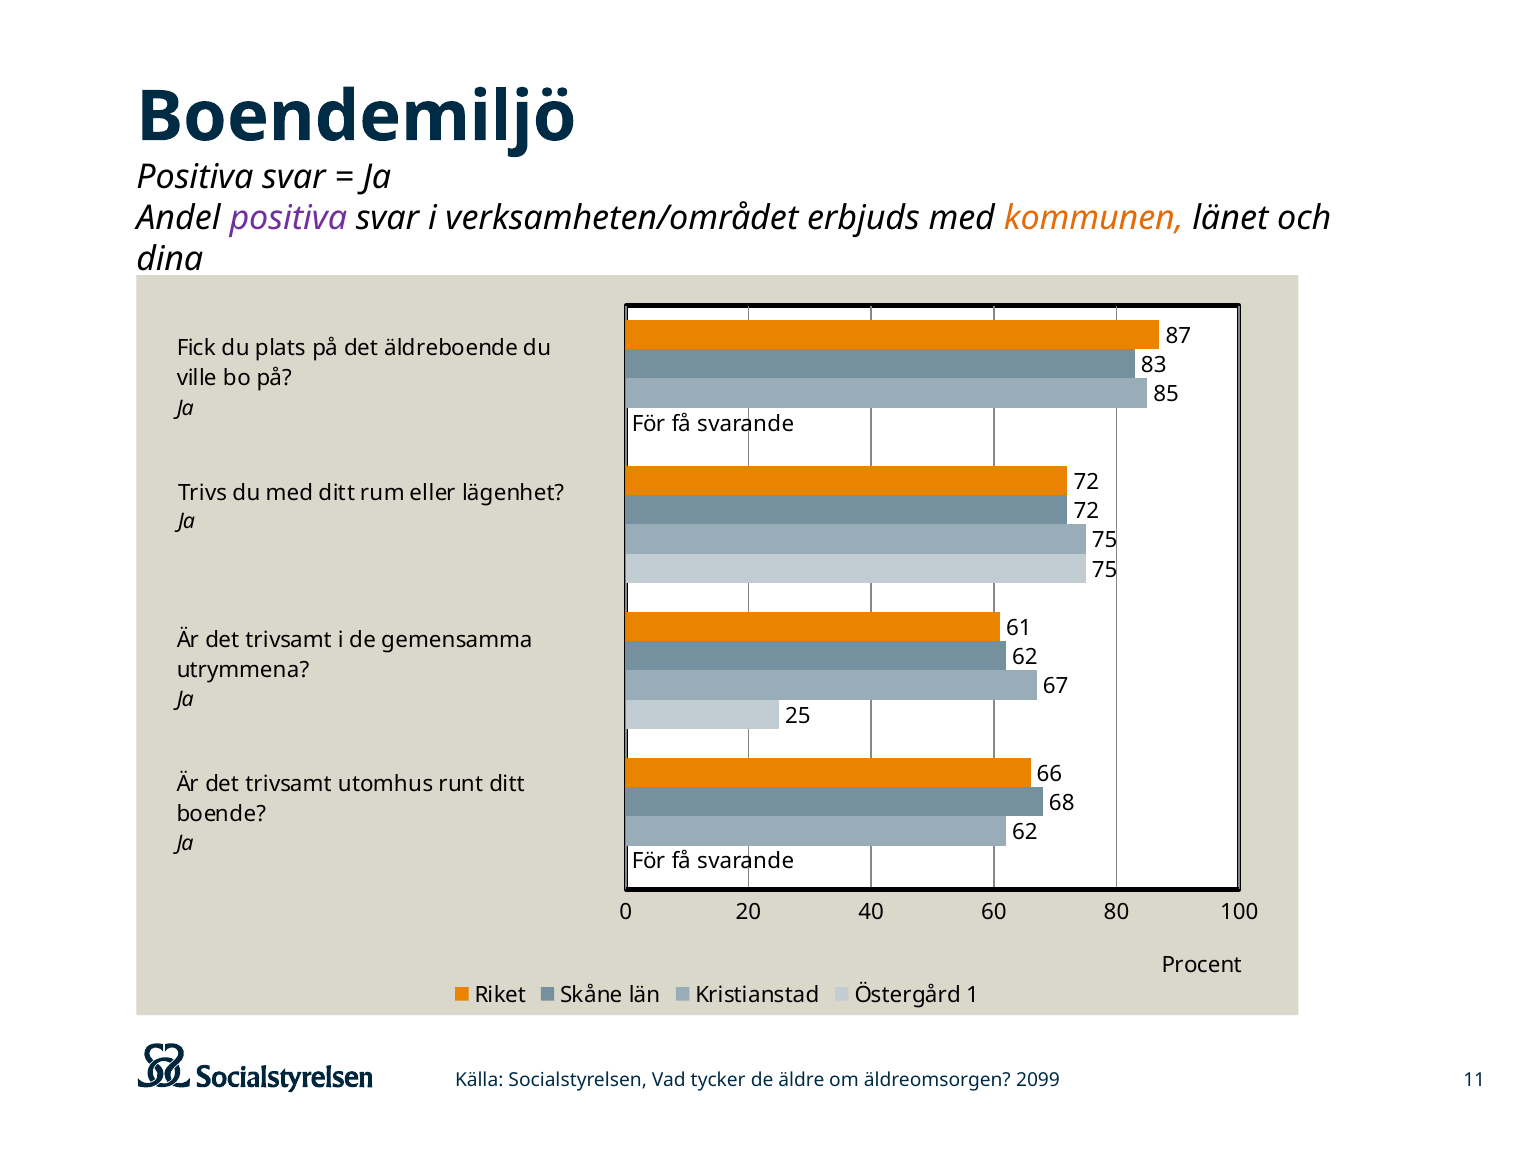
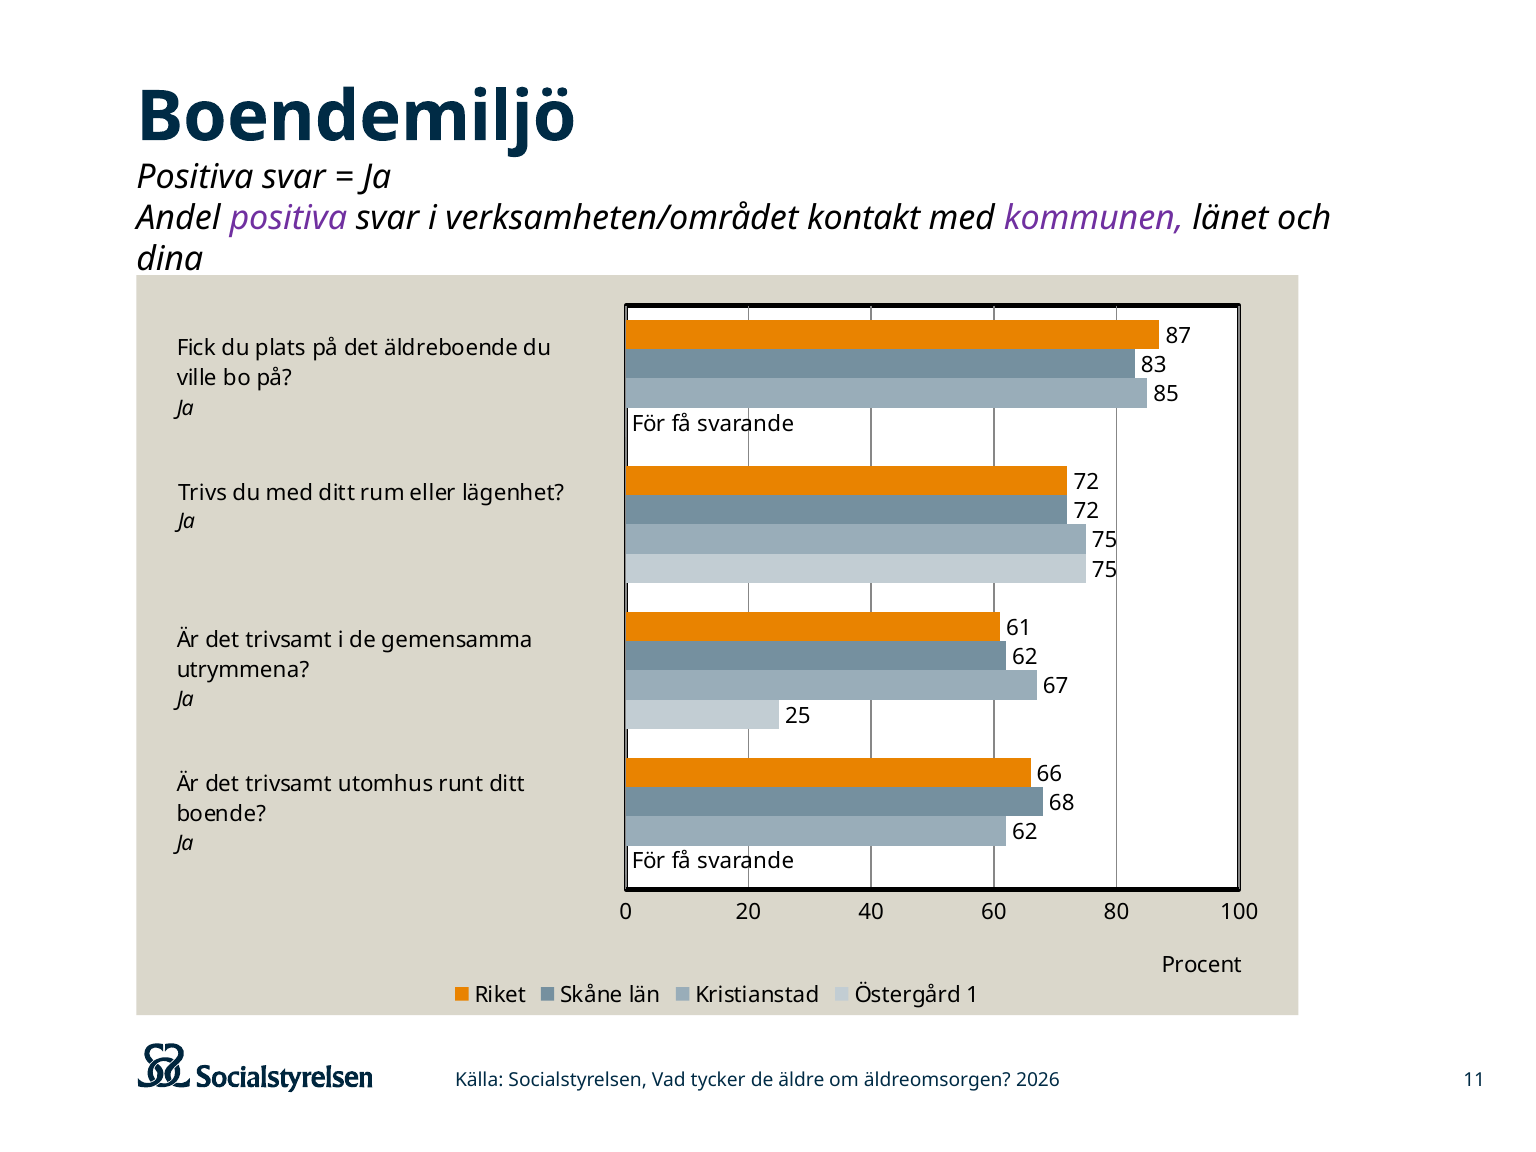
erbjuds: erbjuds -> kontakt
kommunen colour: orange -> purple
2099: 2099 -> 2026
